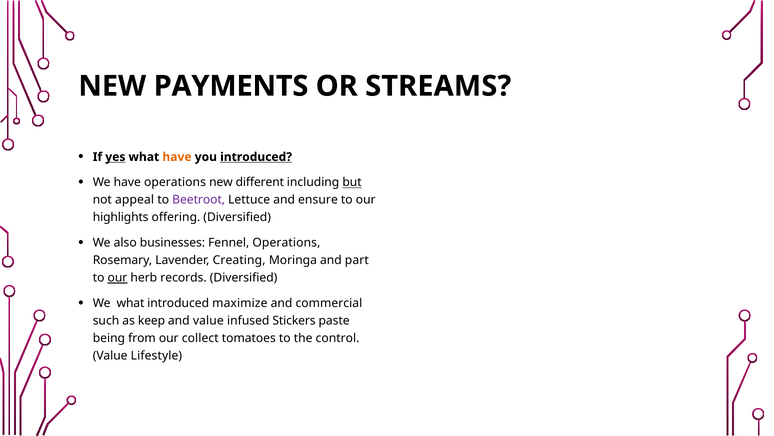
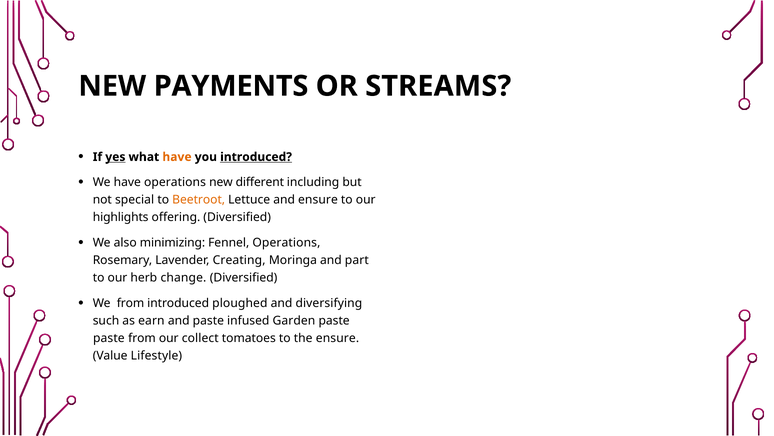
but underline: present -> none
appeal: appeal -> special
Beetroot colour: purple -> orange
businesses: businesses -> minimizing
our at (117, 277) underline: present -> none
records: records -> change
We what: what -> from
maximize: maximize -> ploughed
commercial: commercial -> diversifying
keep: keep -> earn
and value: value -> paste
Stickers: Stickers -> Garden
being at (109, 338): being -> paste
the control: control -> ensure
